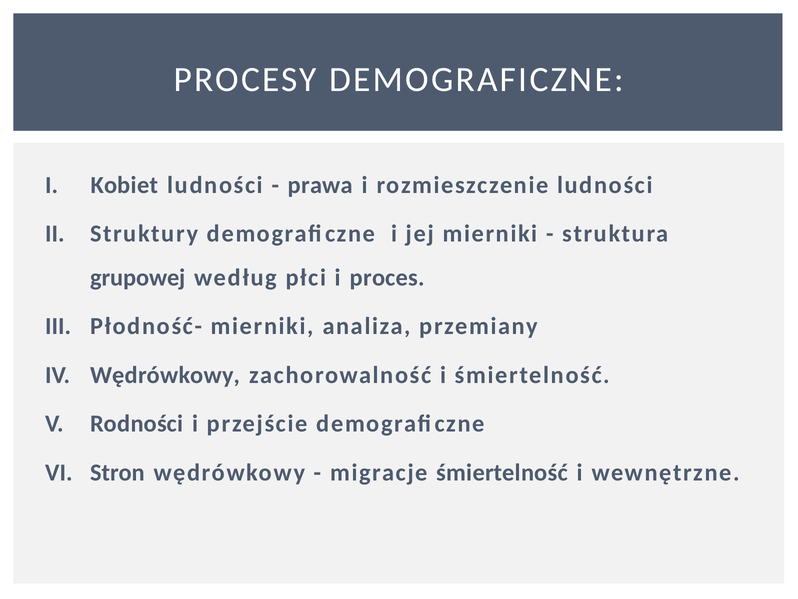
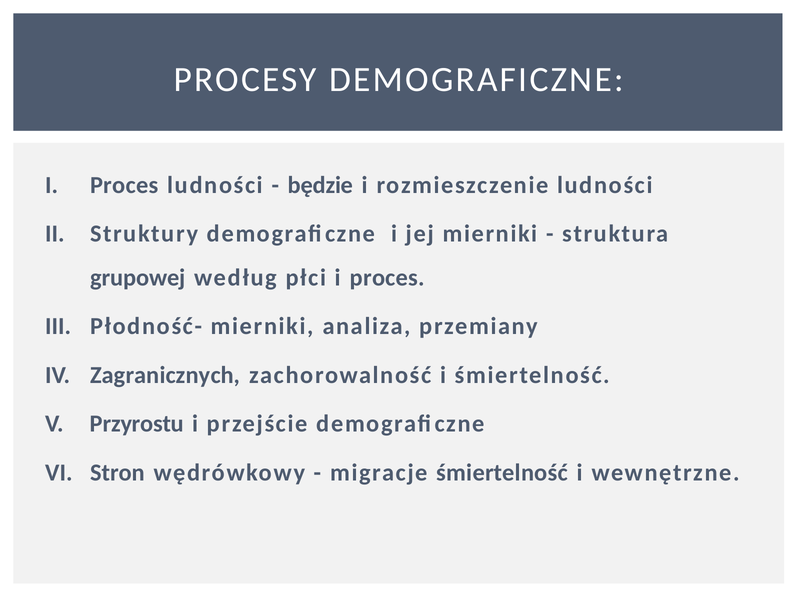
Kobiet at (124, 185): Kobiet -> Proces
prawa: prawa -> będzie
Wędrówkowy at (165, 375): Wędrówkowy -> Zagranicznych
Rodności: Rodności -> Przyrostu
